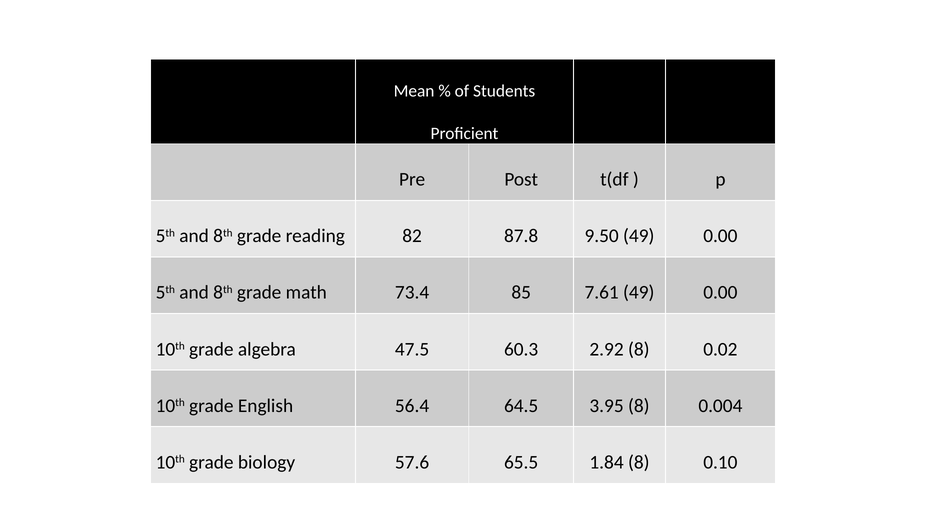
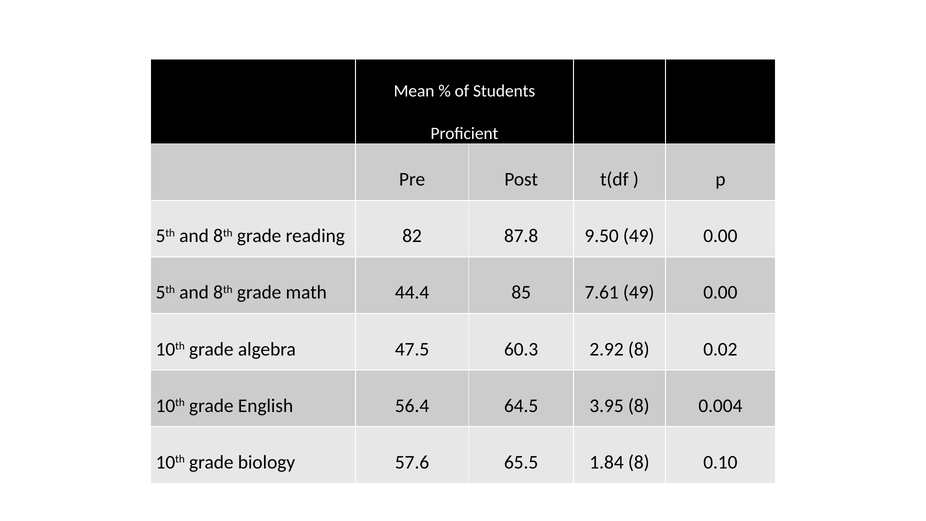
73.4: 73.4 -> 44.4
